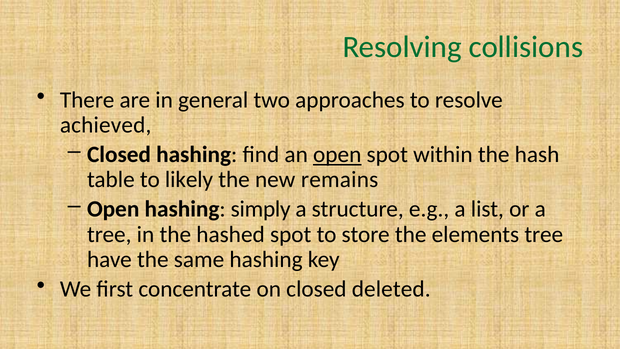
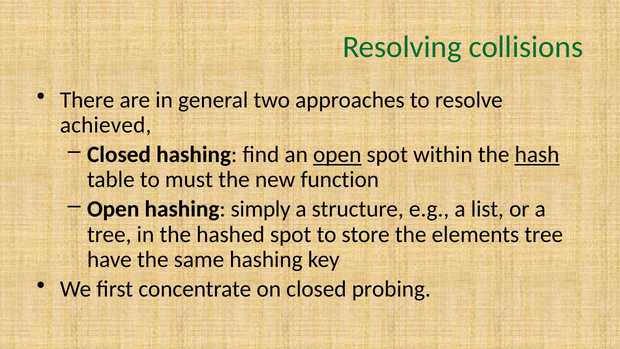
hash underline: none -> present
likely: likely -> must
remains: remains -> function
deleted: deleted -> probing
